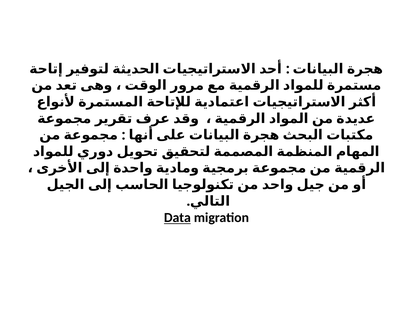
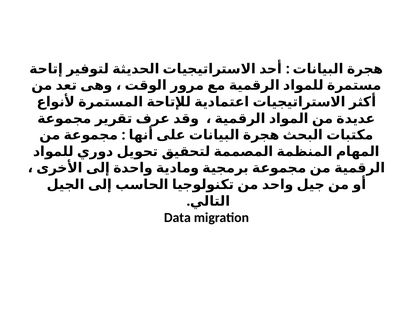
Data underline: present -> none
